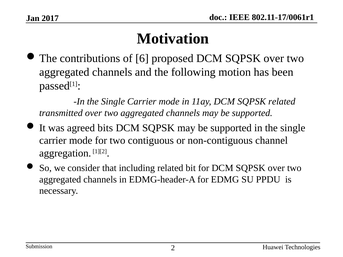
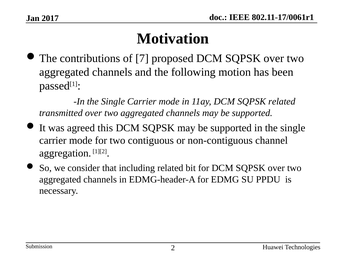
6: 6 -> 7
bits: bits -> this
